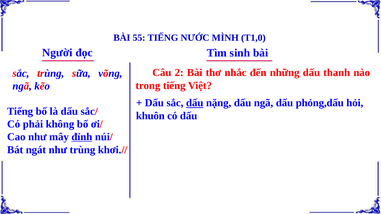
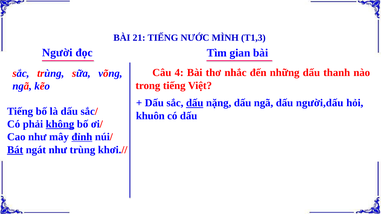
55: 55 -> 21
T1,0: T1,0 -> T1,3
sinh: sinh -> gian
2: 2 -> 4
phỏng,dấu: phỏng,dấu -> người,dấu
không underline: none -> present
Bát underline: none -> present
